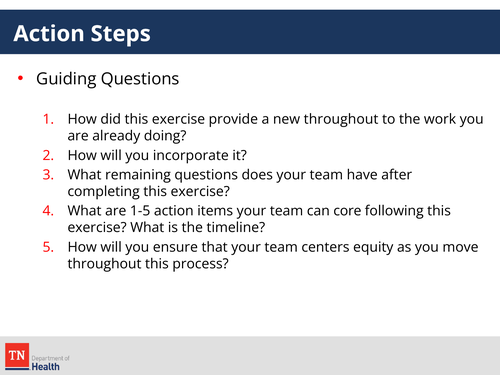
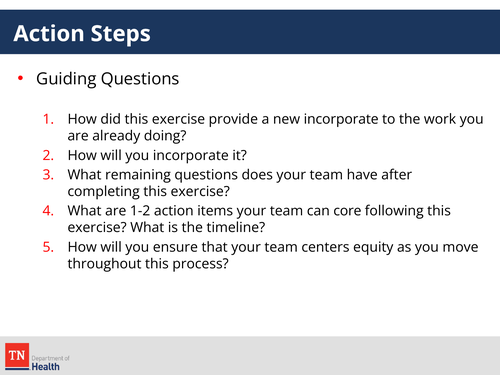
new throughout: throughout -> incorporate
1-5: 1-5 -> 1-2
